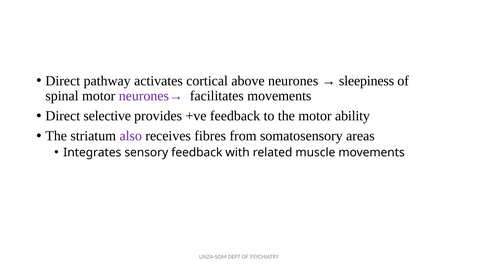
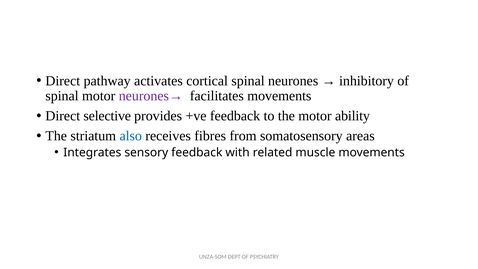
cortical above: above -> spinal
sleepiness: sleepiness -> inhibitory
also colour: purple -> blue
